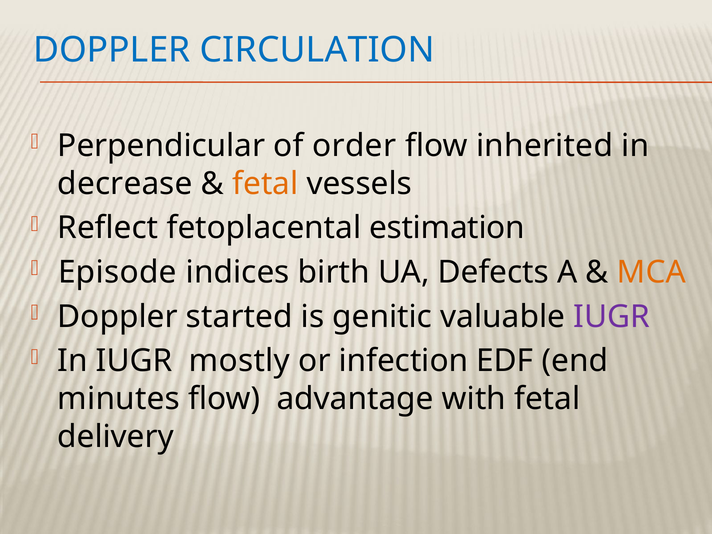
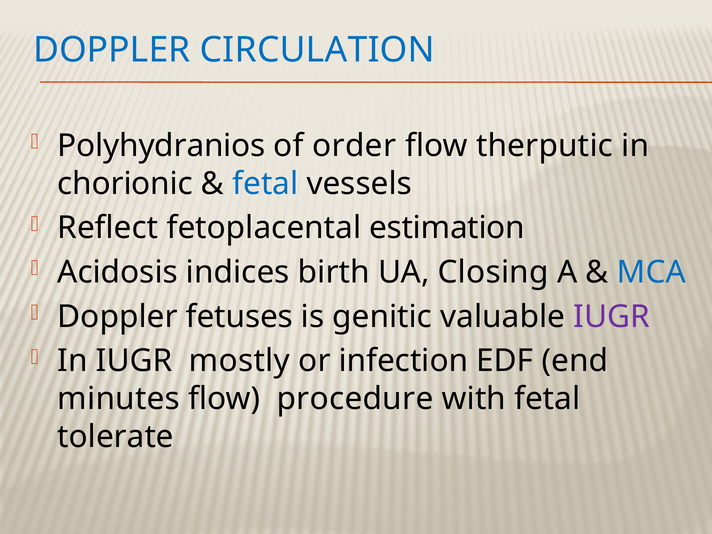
Perpendicular: Perpendicular -> Polyhydranios
inherited: inherited -> therputic
decrease: decrease -> chorionic
fetal at (265, 184) colour: orange -> blue
Episode: Episode -> Acidosis
Defects: Defects -> Closing
MCA colour: orange -> blue
started: started -> fetuses
advantage: advantage -> procedure
delivery: delivery -> tolerate
